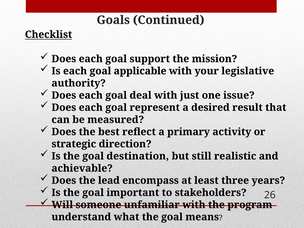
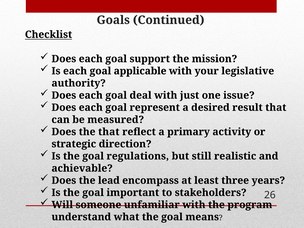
the best: best -> that
destination: destination -> regulations
